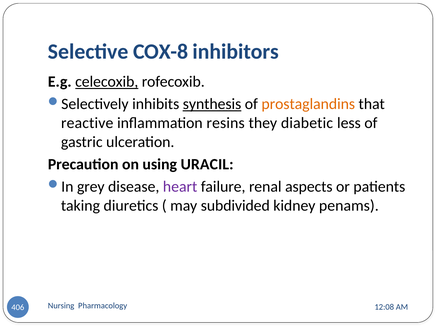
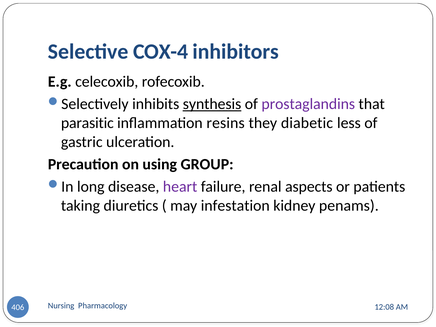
COX-8: COX-8 -> COX-4
celecoxib underline: present -> none
prostaglandins colour: orange -> purple
reactive: reactive -> parasitic
URACIL: URACIL -> GROUP
grey: grey -> long
subdivided: subdivided -> infestation
